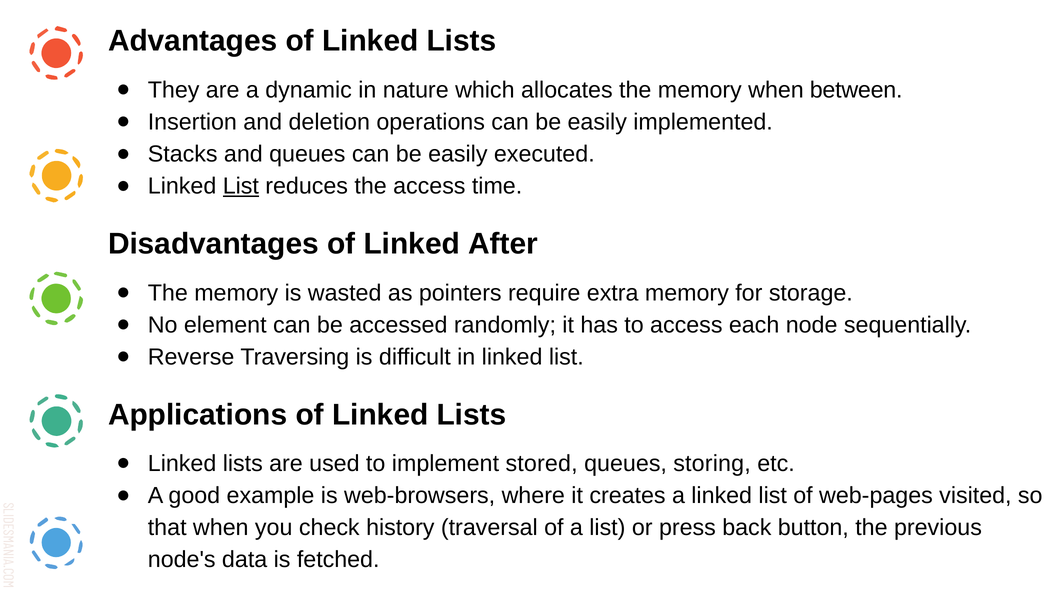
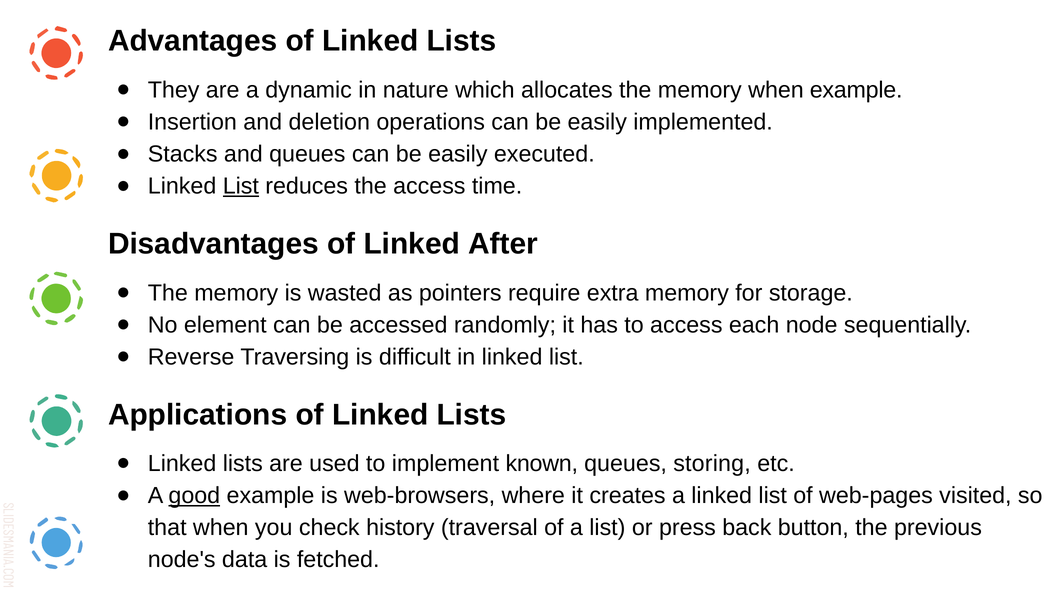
when between: between -> example
stored: stored -> known
good underline: none -> present
